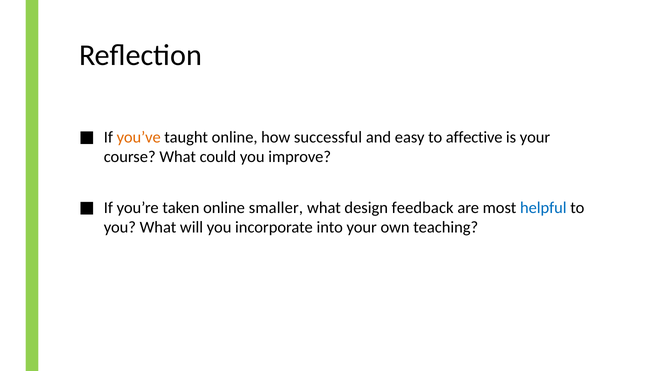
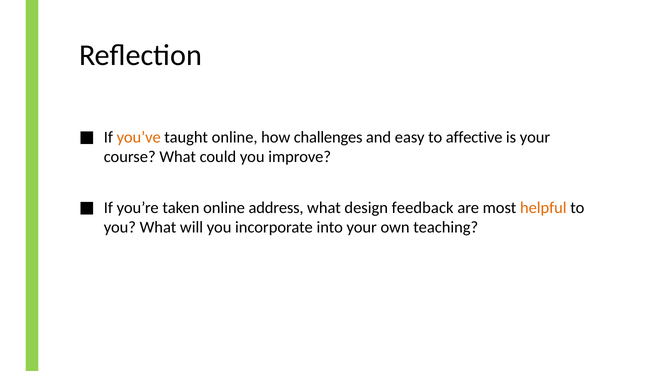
successful: successful -> challenges
smaller: smaller -> address
helpful colour: blue -> orange
